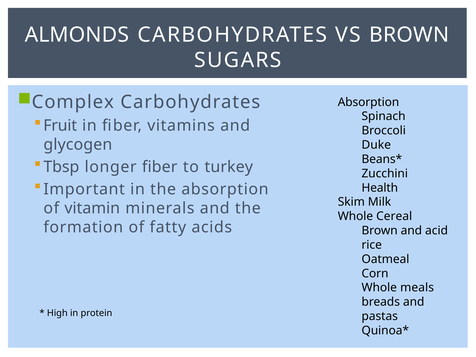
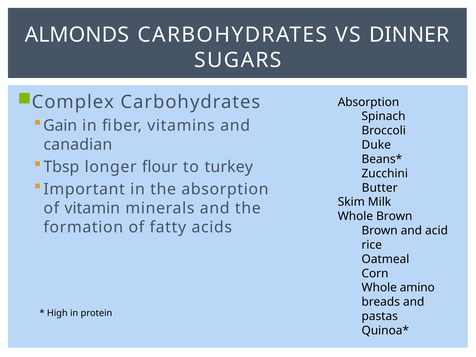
VS BROWN: BROWN -> DINNER
Fruit: Fruit -> Gain
glycogen: glycogen -> canadian
longer fiber: fiber -> flour
Health: Health -> Butter
Whole Cereal: Cereal -> Brown
meals: meals -> amino
